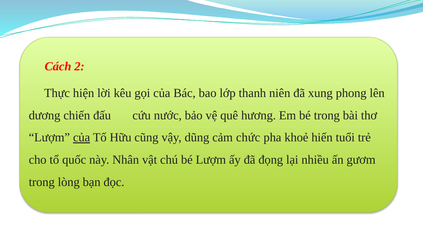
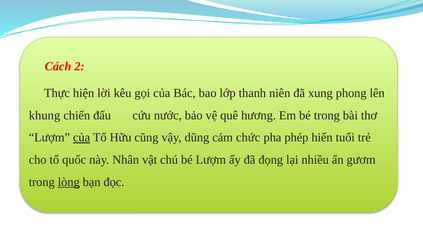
dương: dương -> khung
khoẻ: khoẻ -> phép
lòng underline: none -> present
